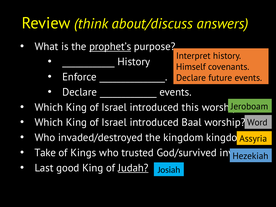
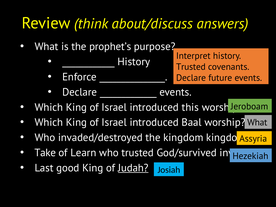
prophet’s underline: present -> none
Himself at (191, 67): Himself -> Trusted
Word at (257, 123): Word -> What
Kings: Kings -> Learn
